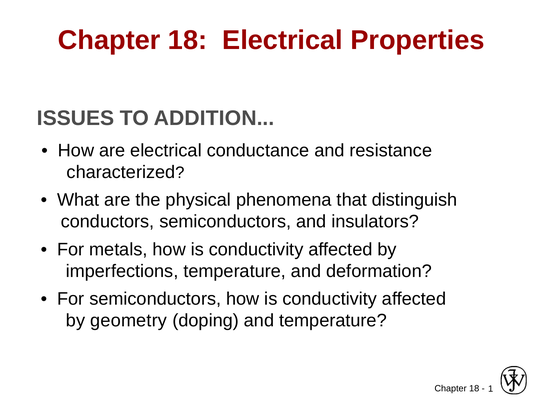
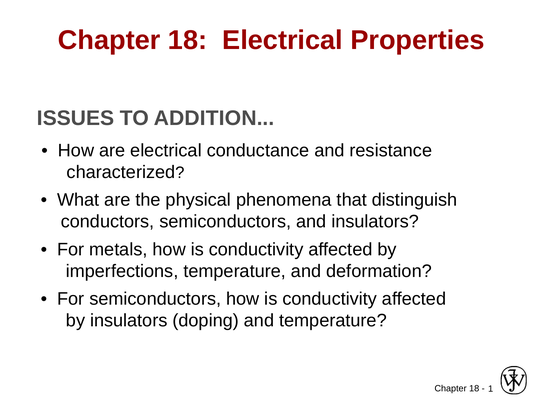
by geometry: geometry -> insulators
